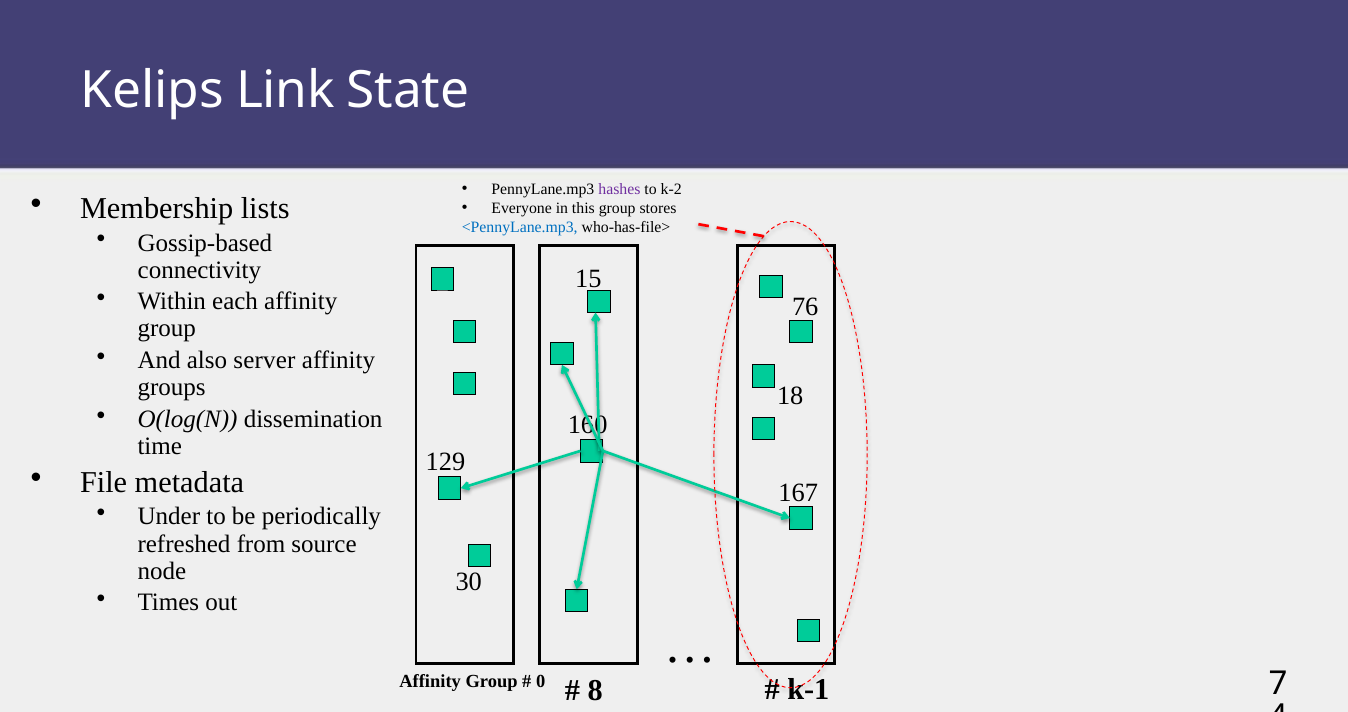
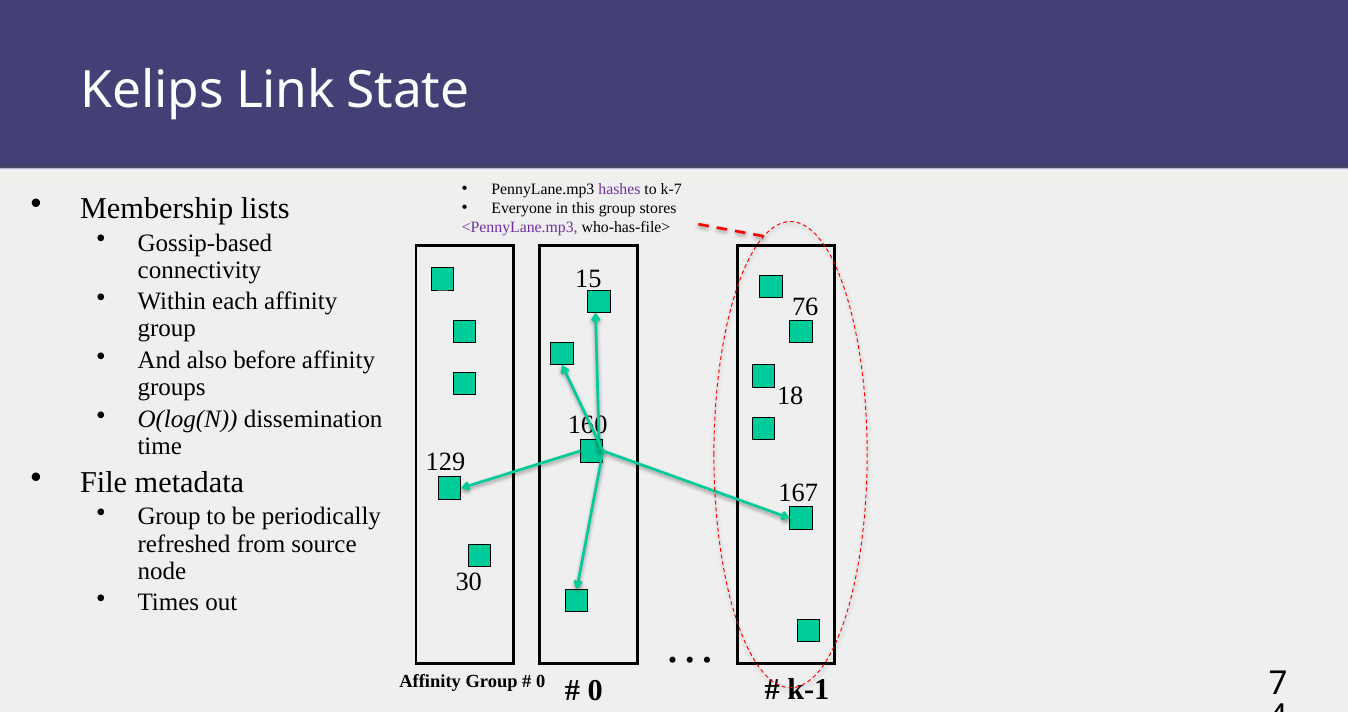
k-2: k-2 -> k-7
<PennyLane.mp3 colour: blue -> purple
server: server -> before
Under at (169, 517): Under -> Group
8 at (595, 690): 8 -> 0
